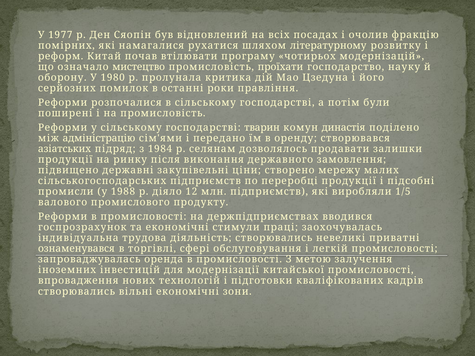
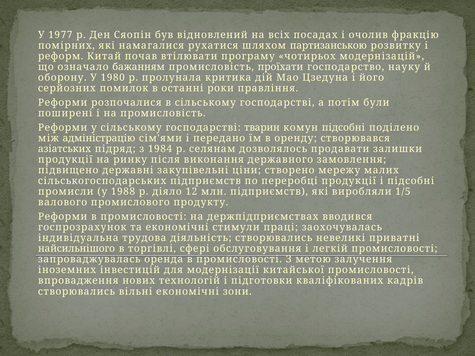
літературному: літературному -> партизанською
мистецтво: мистецтво -> бажанням
комун династія: династія -> підсобні
ознаменувався: ознаменувався -> найсильнішого
